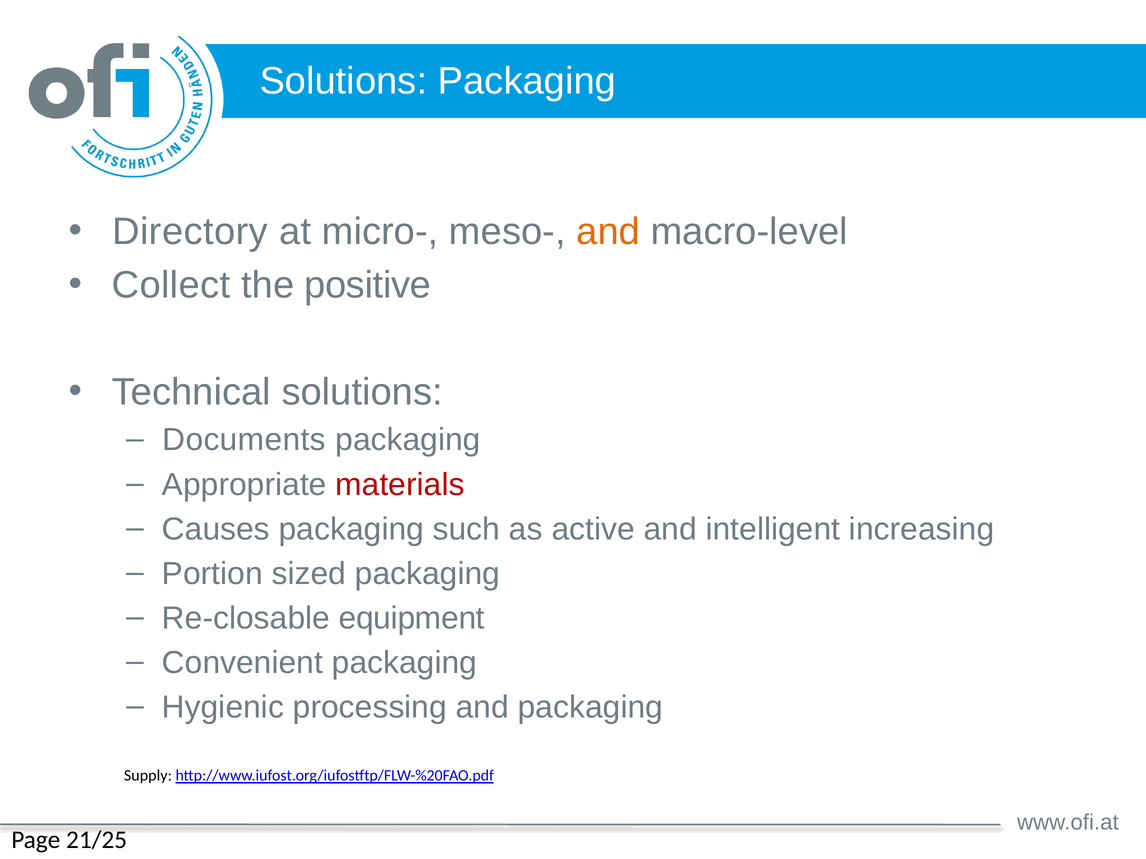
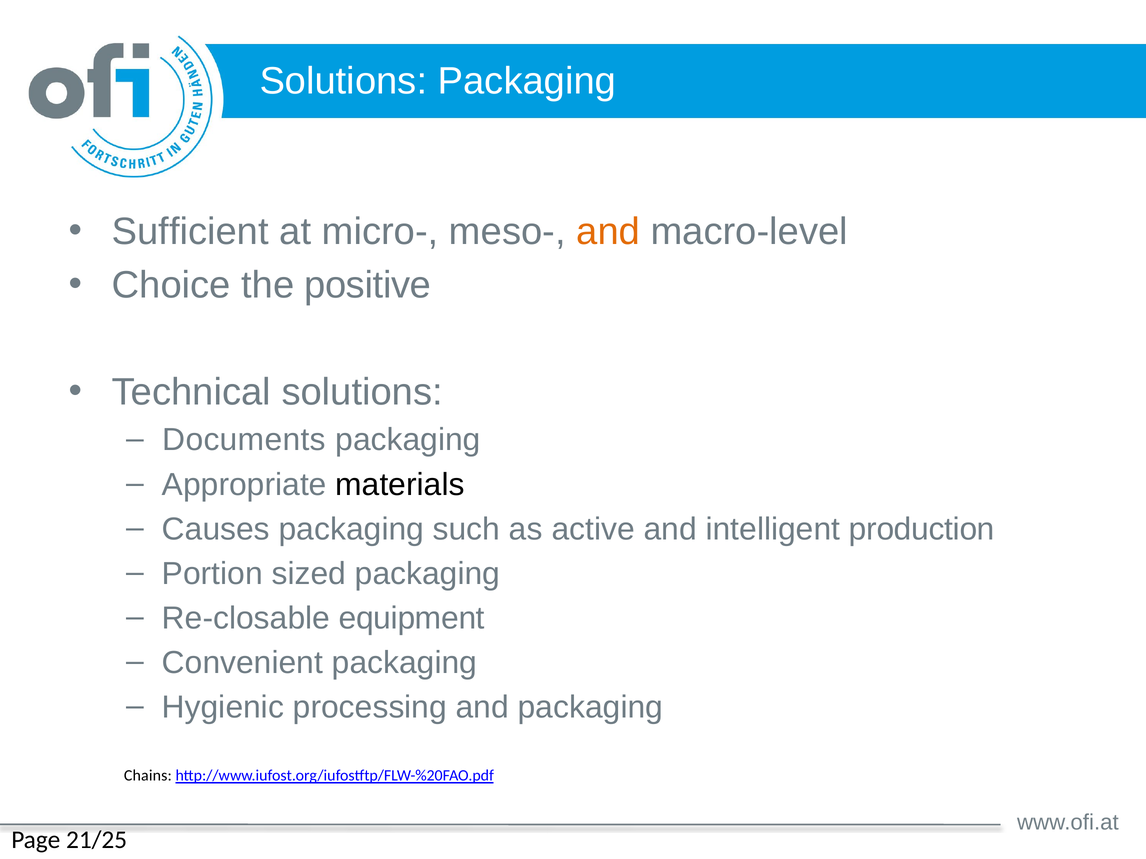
Directory: Directory -> Sufficient
Collect: Collect -> Choice
materials colour: red -> black
increasing: increasing -> production
Supply: Supply -> Chains
